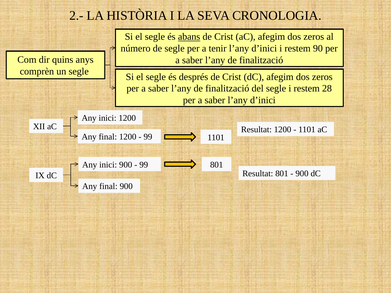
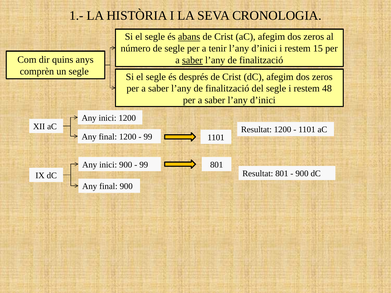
2.-: 2.- -> 1.-
90: 90 -> 15
saber at (192, 60) underline: none -> present
28: 28 -> 48
